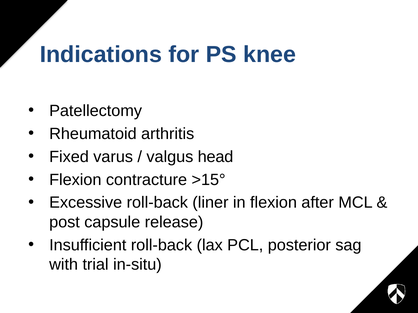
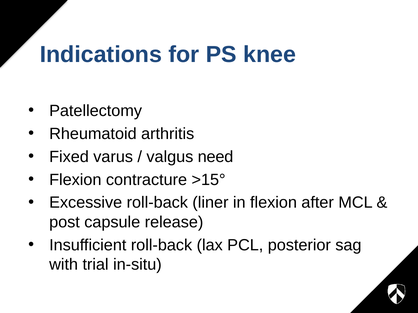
head: head -> need
